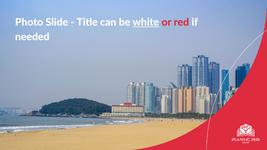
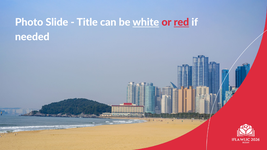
red underline: none -> present
